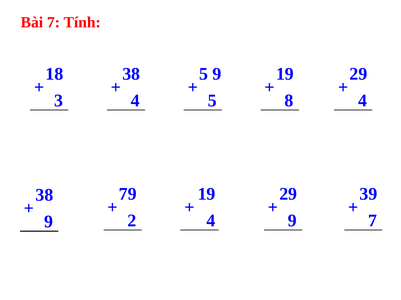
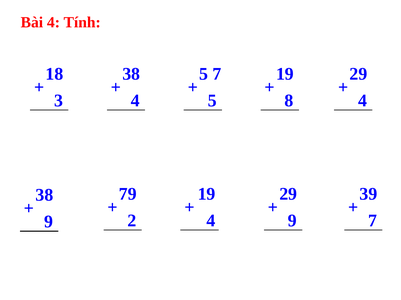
Bài 7: 7 -> 4
5 9: 9 -> 7
